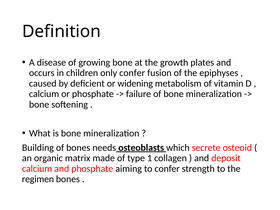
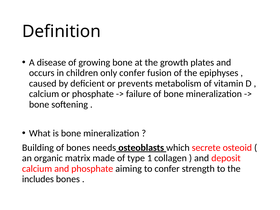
widening: widening -> prevents
regimen: regimen -> includes
